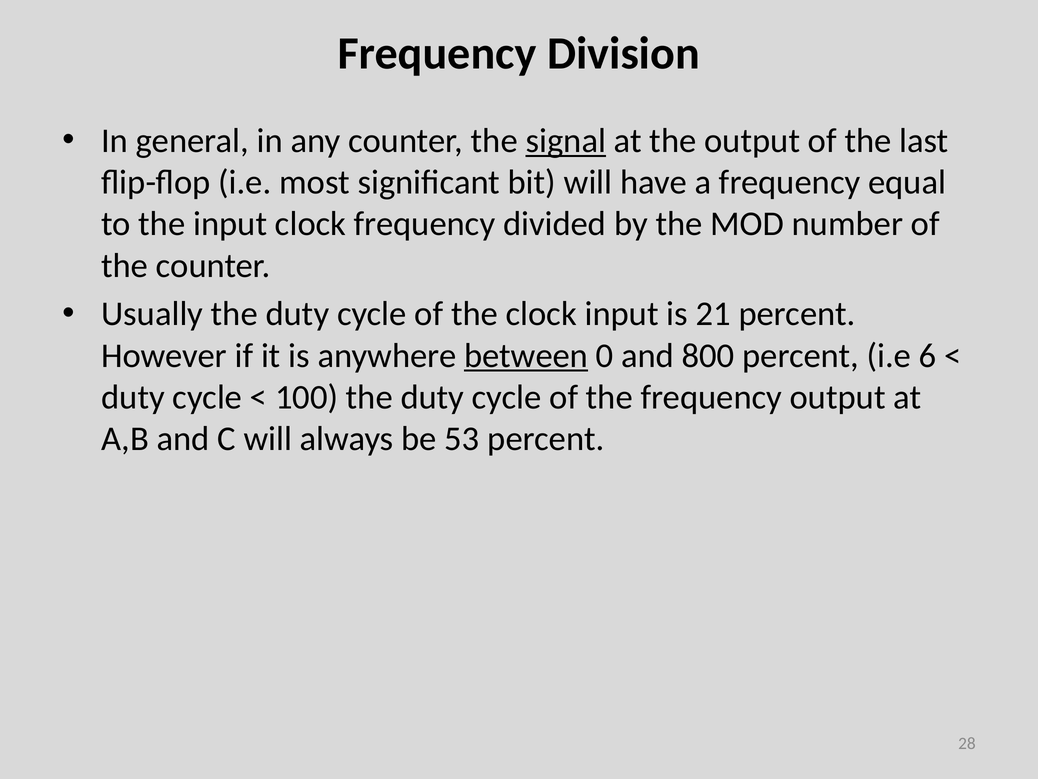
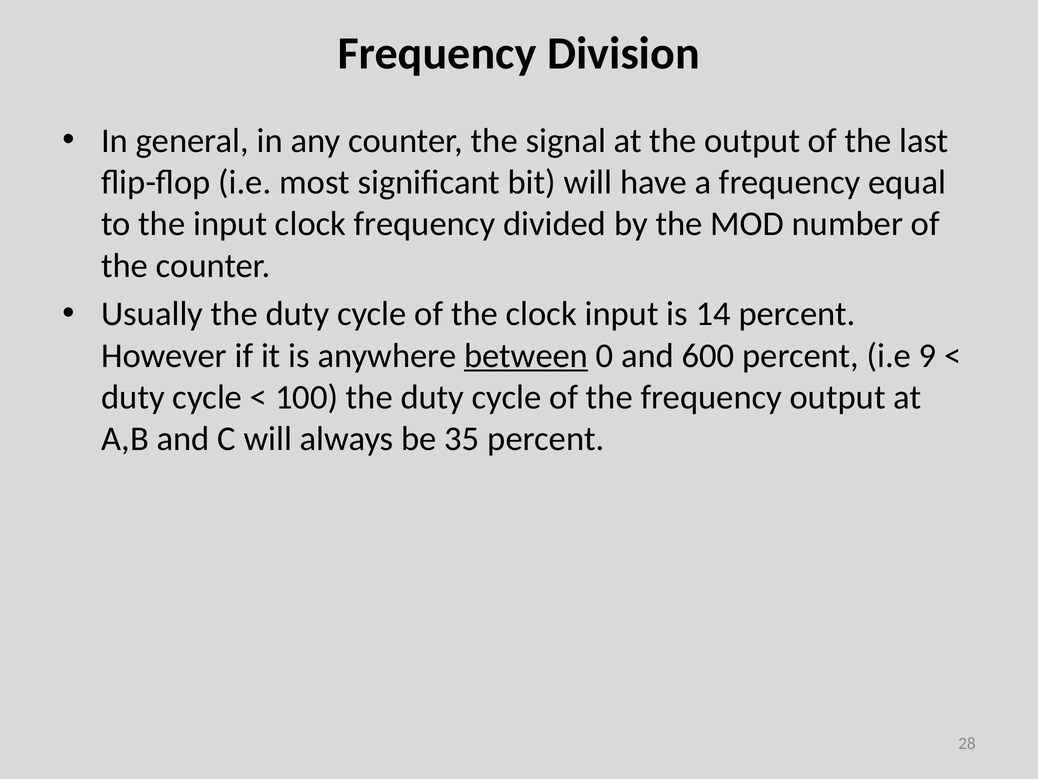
signal underline: present -> none
21: 21 -> 14
800: 800 -> 600
6: 6 -> 9
53: 53 -> 35
